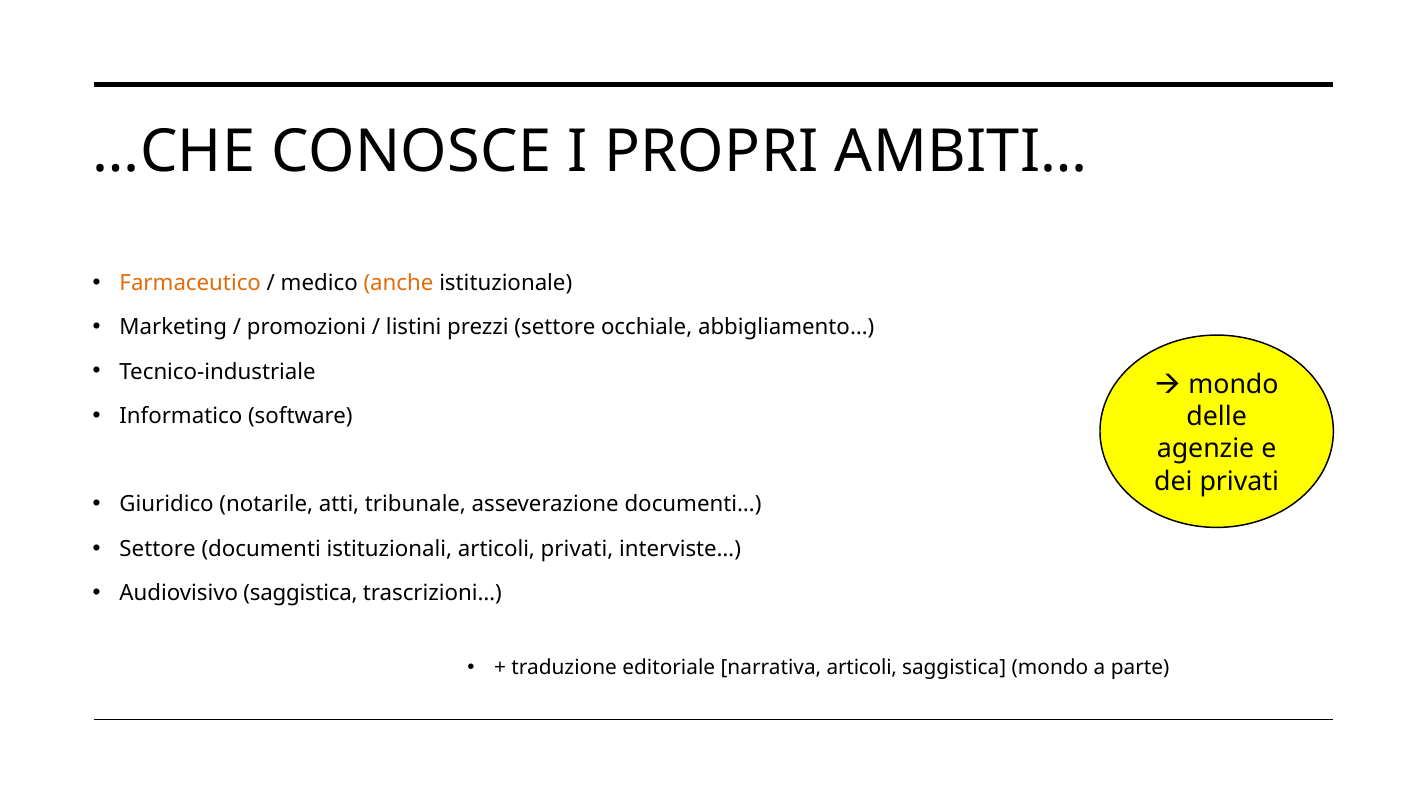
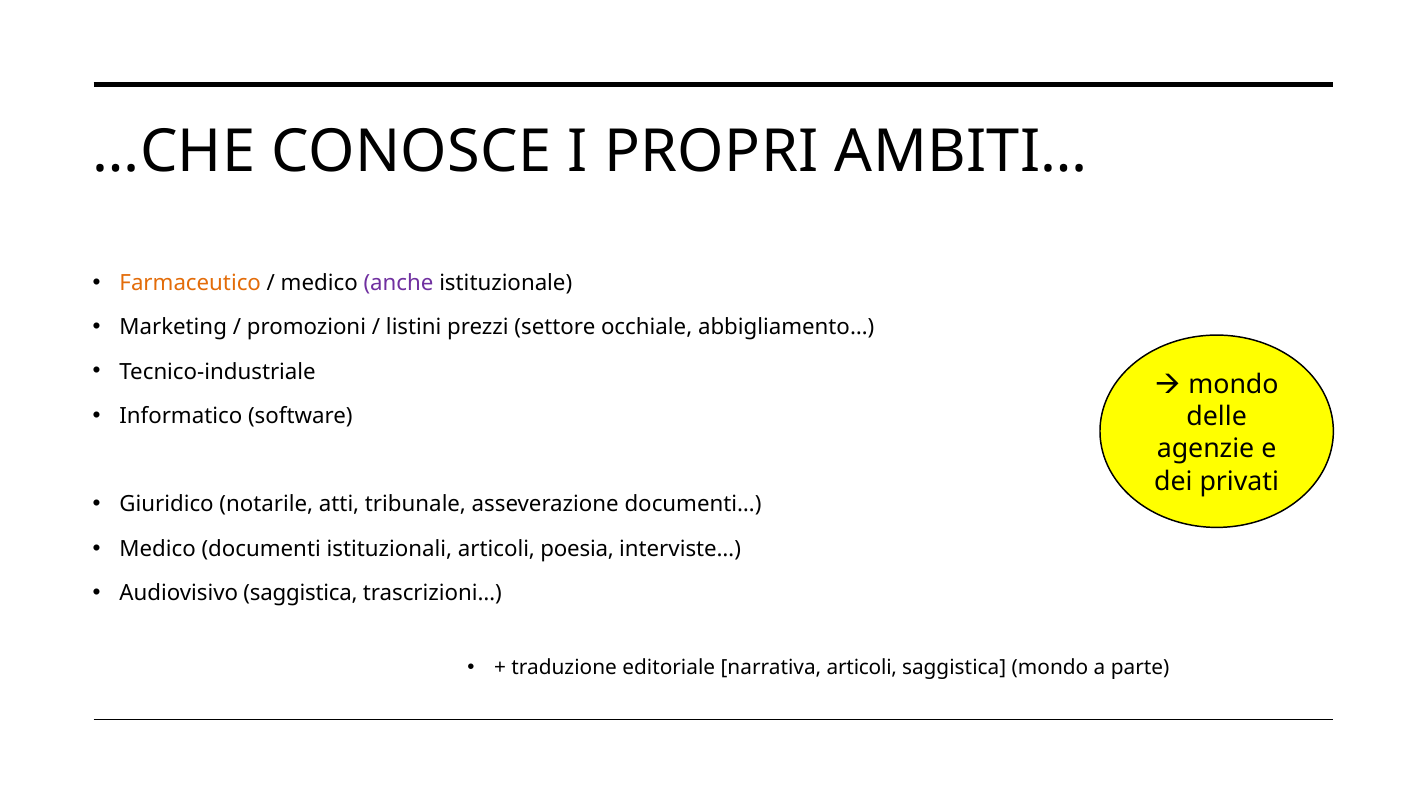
anche colour: orange -> purple
Settore at (158, 549): Settore -> Medico
articoli privati: privati -> poesia
